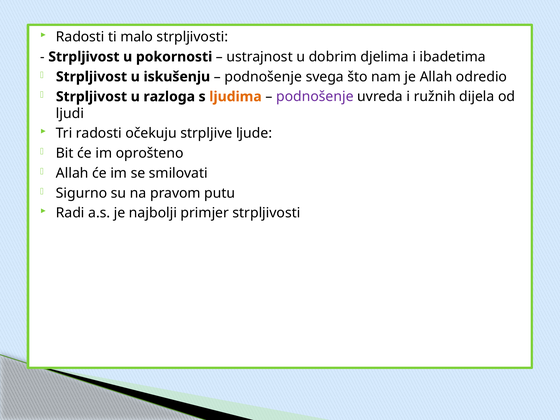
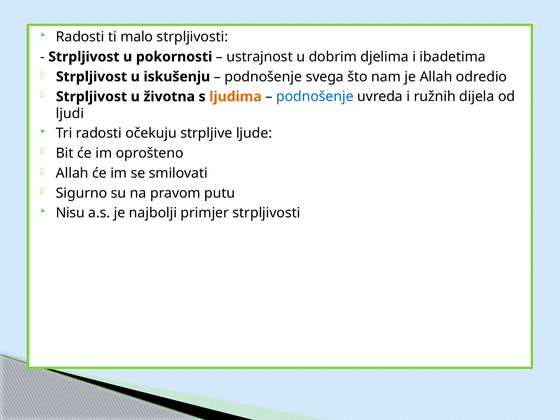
razloga: razloga -> životna
podnošenje at (315, 97) colour: purple -> blue
Radi: Radi -> Nisu
